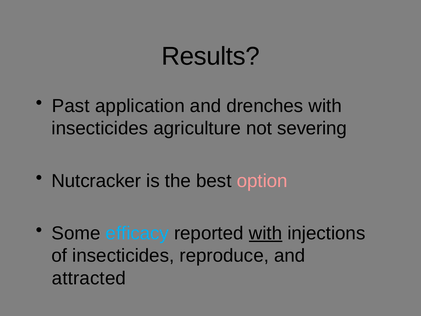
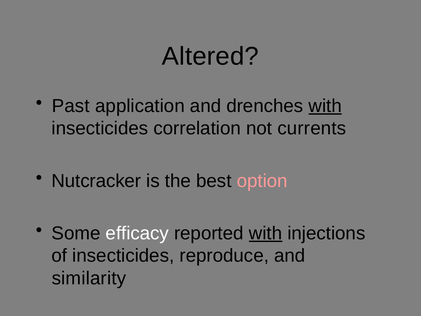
Results: Results -> Altered
with at (325, 106) underline: none -> present
agriculture: agriculture -> correlation
severing: severing -> currents
efficacy colour: light blue -> white
attracted: attracted -> similarity
